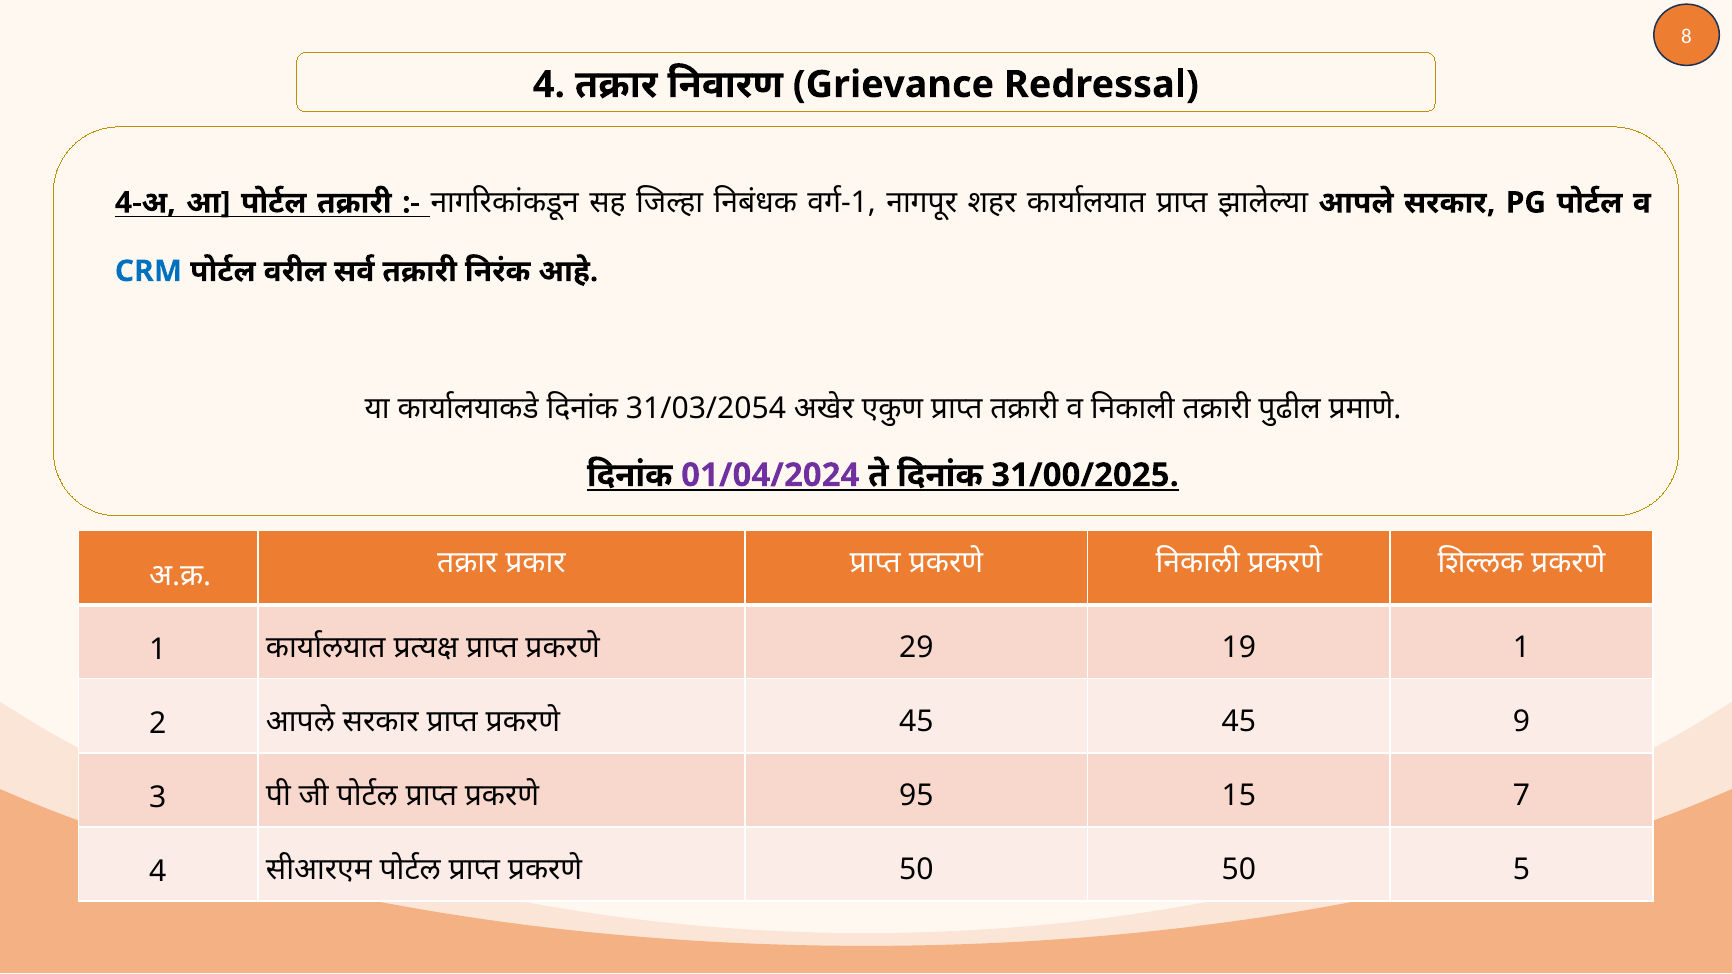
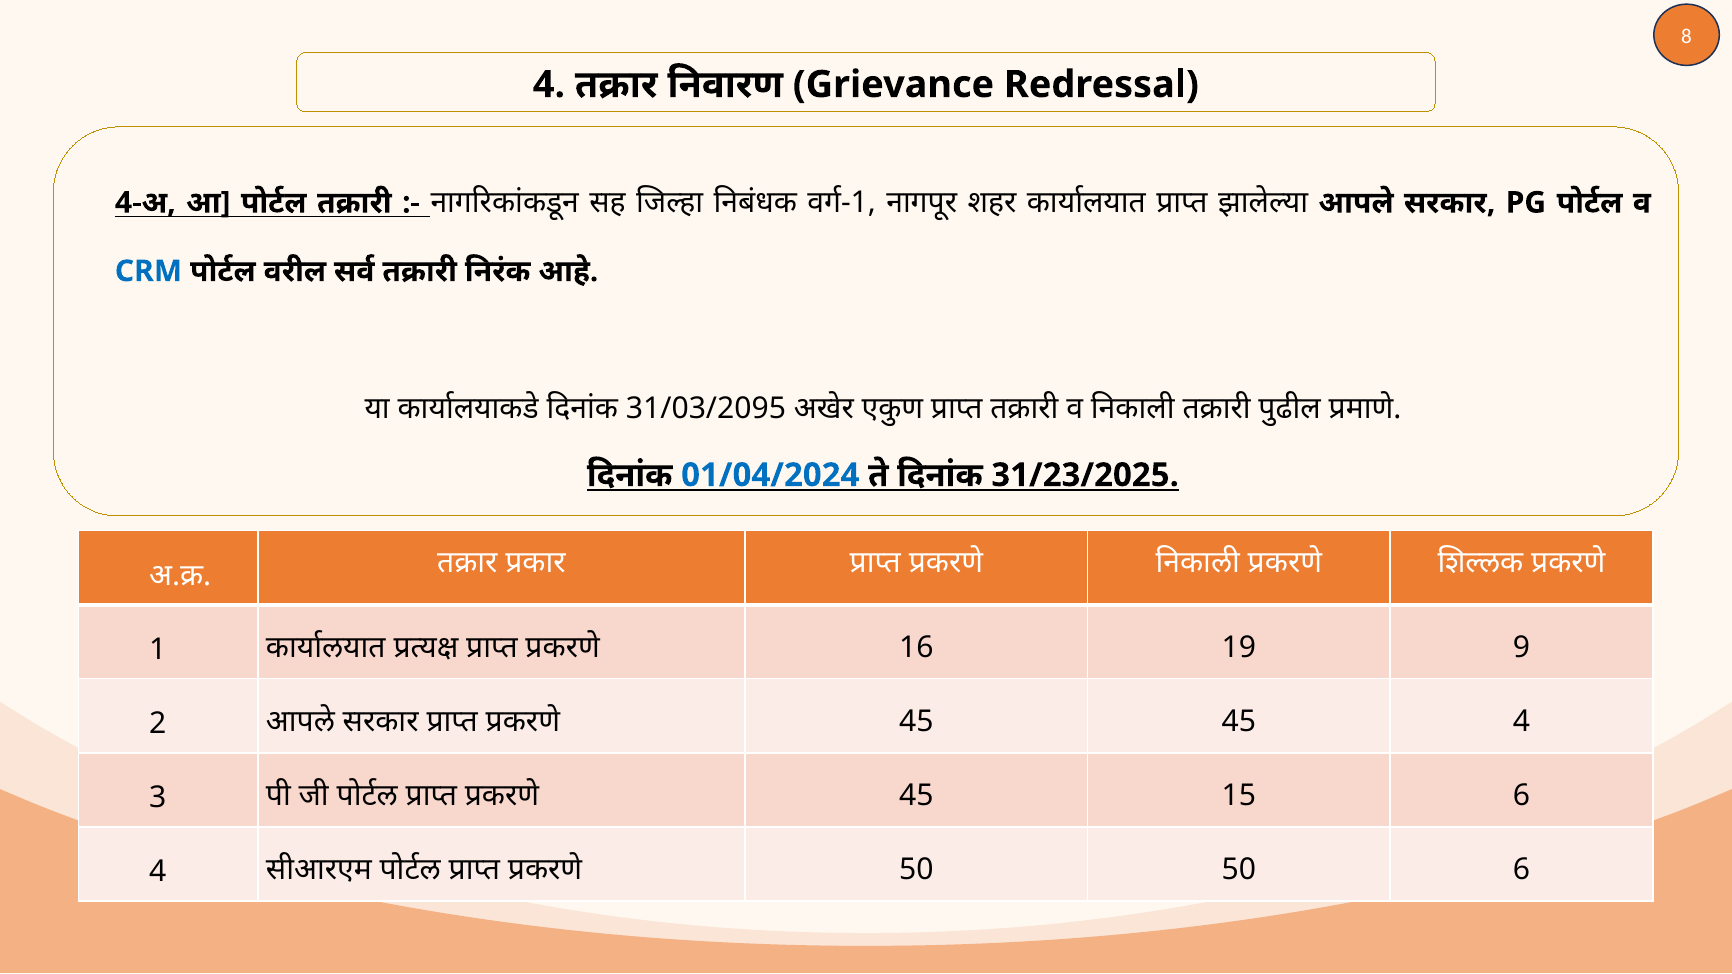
31/03/2054: 31/03/2054 -> 31/03/2095
01/04/2024 colour: purple -> blue
31/00/2025: 31/00/2025 -> 31/23/2025
29: 29 -> 16
19 1: 1 -> 9
45 9: 9 -> 4
95 at (916, 795): 95 -> 45
15 7: 7 -> 6
50 5: 5 -> 6
